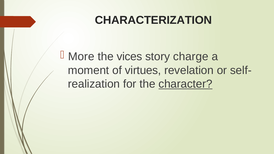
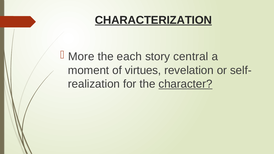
CHARACTERIZATION underline: none -> present
vices: vices -> each
charge: charge -> central
